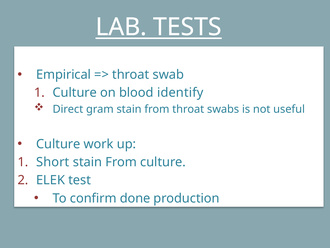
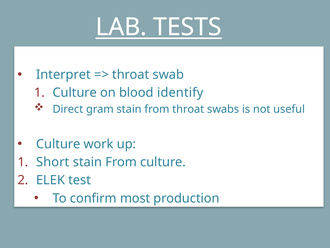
Empirical: Empirical -> Interpret
done: done -> most
